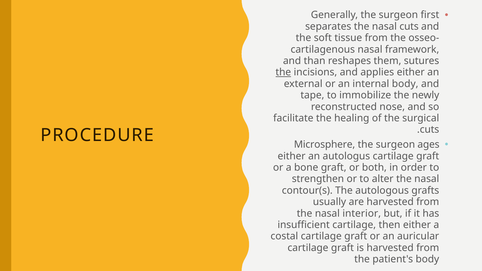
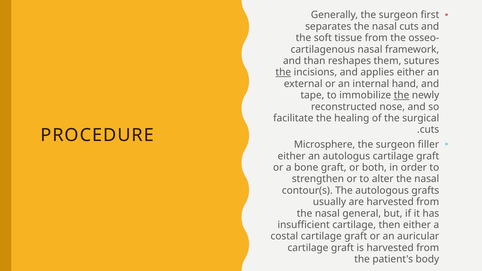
internal body: body -> hand
the at (402, 95) underline: none -> present
ages: ages -> filler
interior: interior -> general
